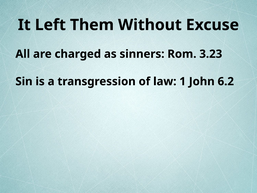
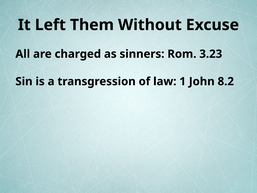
6.2: 6.2 -> 8.2
